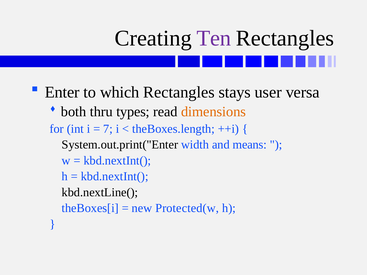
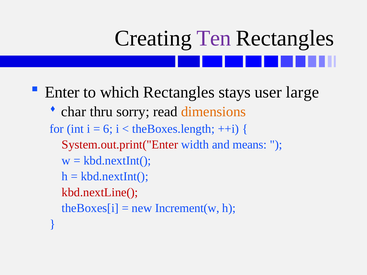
versa: versa -> large
both: both -> char
types: types -> sorry
7: 7 -> 6
System.out.print("Enter colour: black -> red
kbd.nextLine( colour: black -> red
Protected(w: Protected(w -> Increment(w
